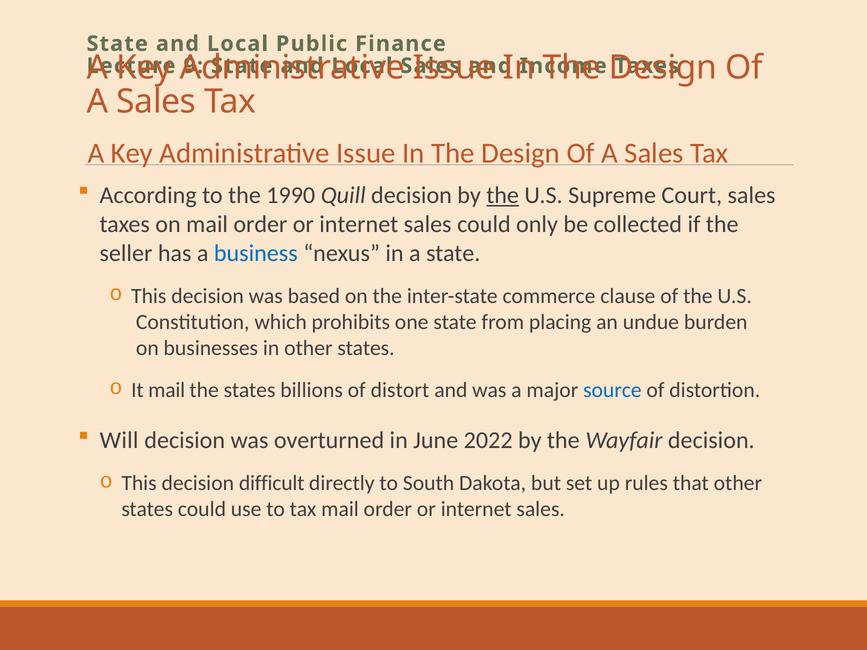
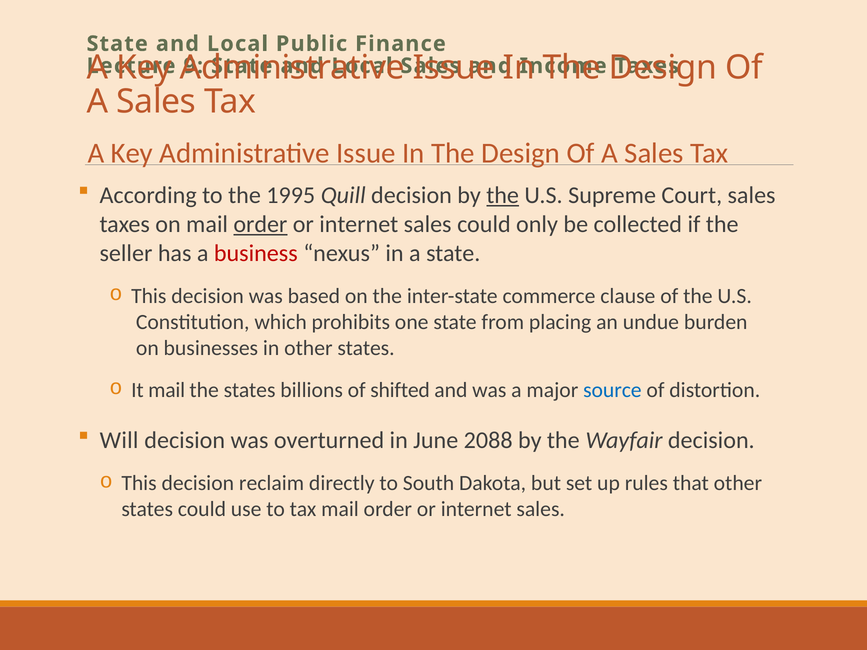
1990: 1990 -> 1995
order at (260, 224) underline: none -> present
business colour: blue -> red
distort: distort -> shifted
2022: 2022 -> 2088
difficult: difficult -> reclaim
